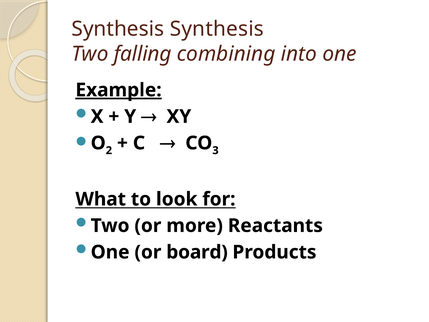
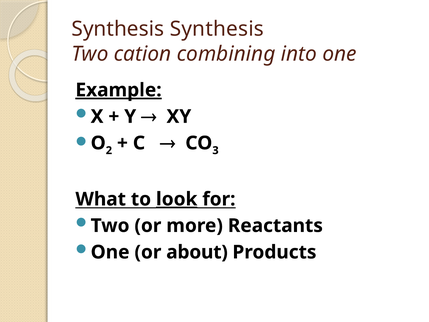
falling: falling -> cation
look underline: none -> present
board: board -> about
